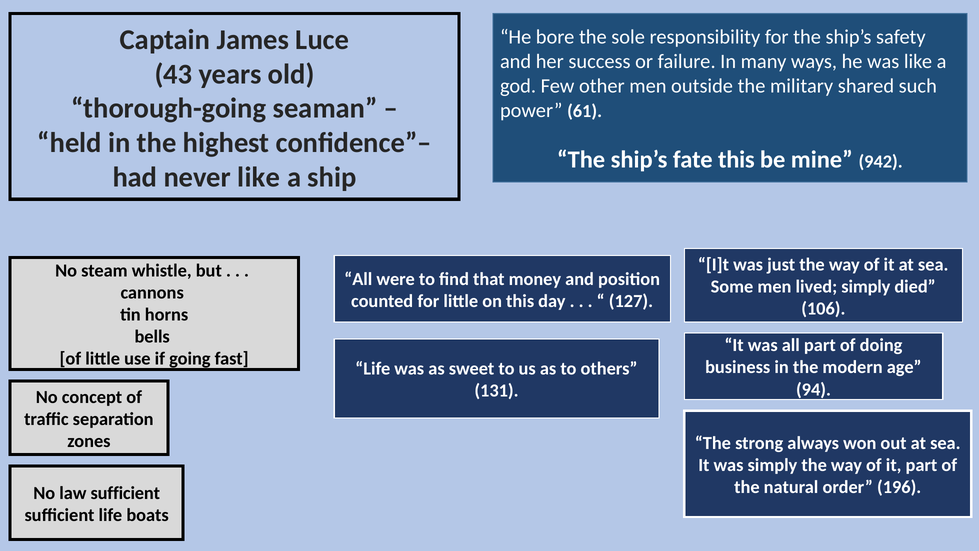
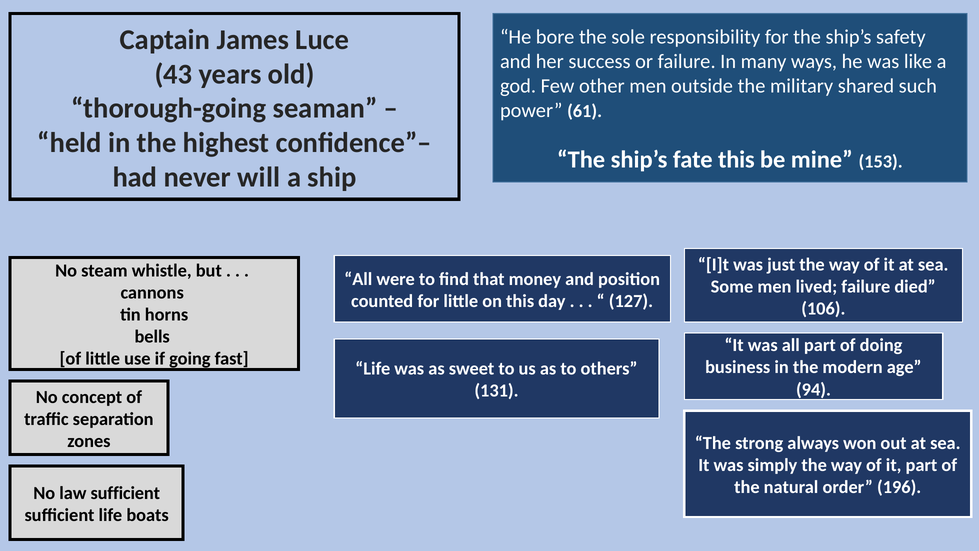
942: 942 -> 153
never like: like -> will
lived simply: simply -> failure
